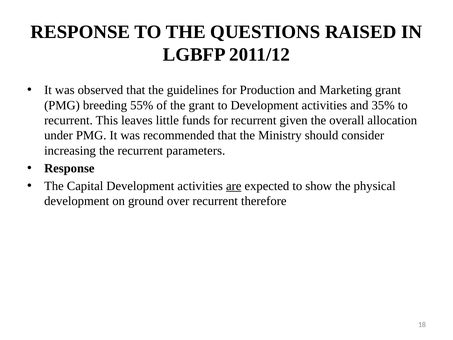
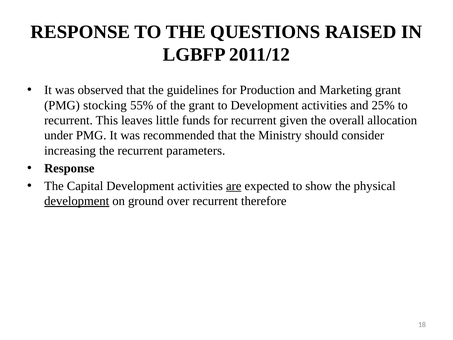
breeding: breeding -> stocking
35%: 35% -> 25%
development at (77, 201) underline: none -> present
